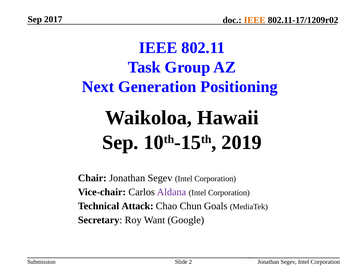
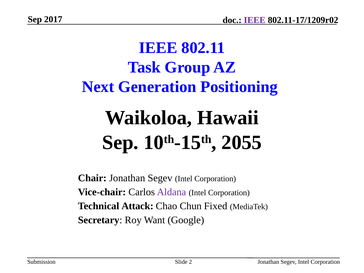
IEEE at (255, 20) colour: orange -> purple
2019: 2019 -> 2055
Goals: Goals -> Fixed
